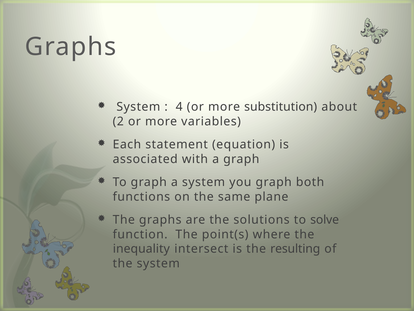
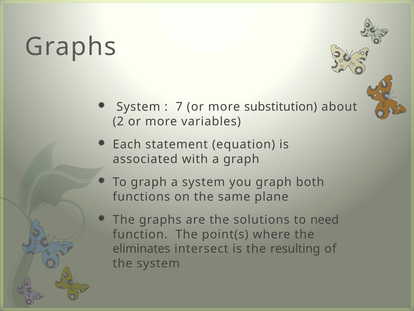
4: 4 -> 7
solve: solve -> need
inequality: inequality -> eliminates
